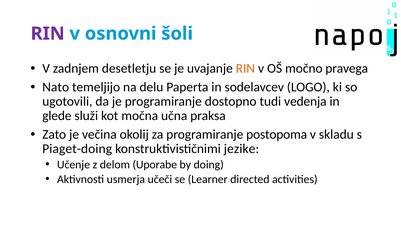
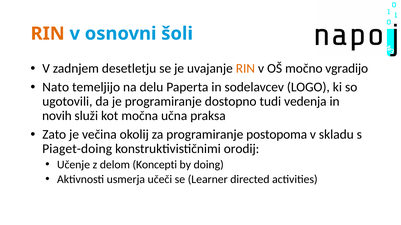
RIN at (48, 34) colour: purple -> orange
pravega: pravega -> vgradijo
glede: glede -> novih
jezike: jezike -> orodij
Uporabe: Uporabe -> Koncepti
